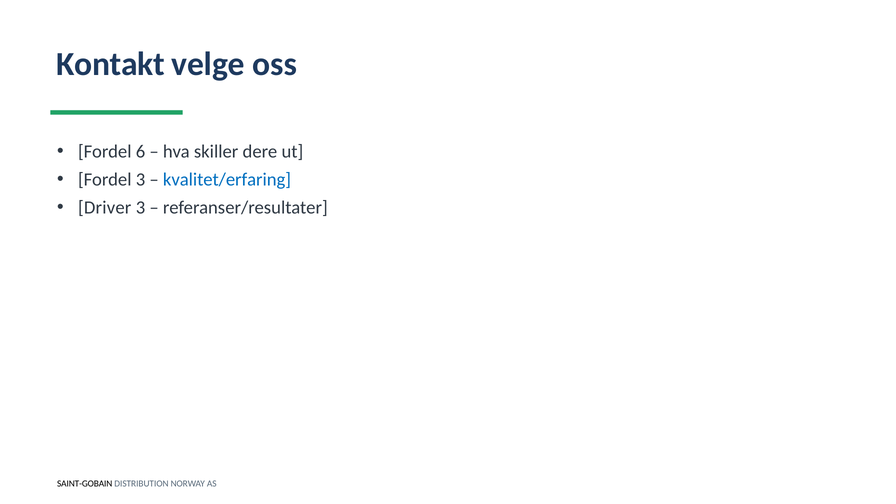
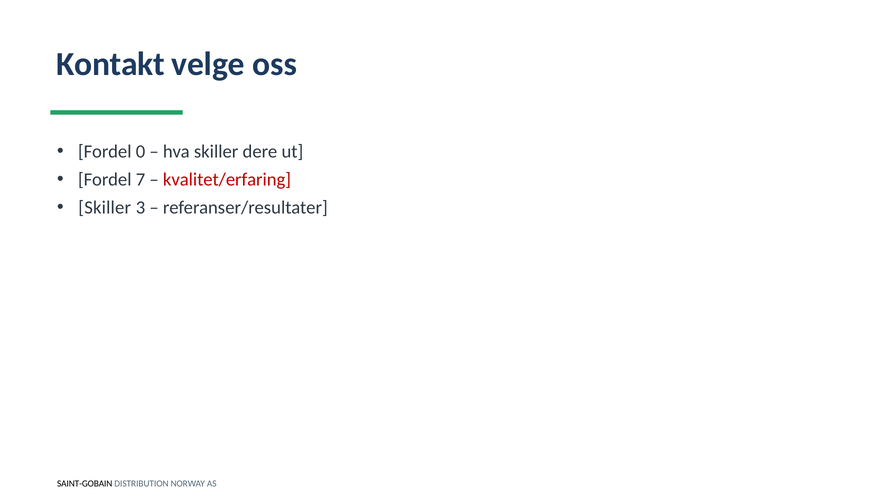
6: 6 -> 0
Fordel 3: 3 -> 7
kvalitet/erfaring colour: blue -> red
Driver at (105, 208): Driver -> Skiller
